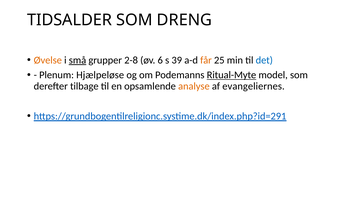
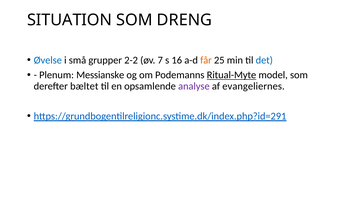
TIDSALDER: TIDSALDER -> SITUATION
Øvelse colour: orange -> blue
små underline: present -> none
2-8: 2-8 -> 2-2
6: 6 -> 7
39: 39 -> 16
Hjælpeløse: Hjælpeløse -> Messianske
tilbage: tilbage -> bæltet
analyse colour: orange -> purple
